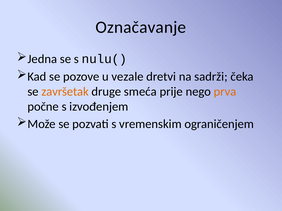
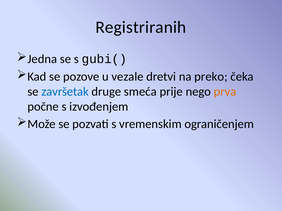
Označavanje: Označavanje -> Registriranih
nulu(: nulu( -> gubi(
sadrži: sadrži -> preko
završetak colour: orange -> blue
